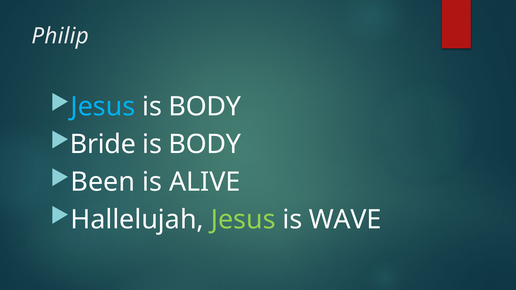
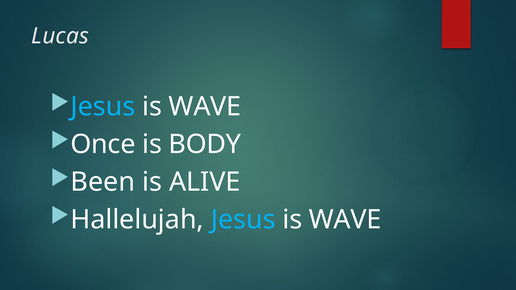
Philip: Philip -> Lucas
BODY at (205, 107): BODY -> WAVE
Bride: Bride -> Once
Jesus at (243, 220) colour: light green -> light blue
